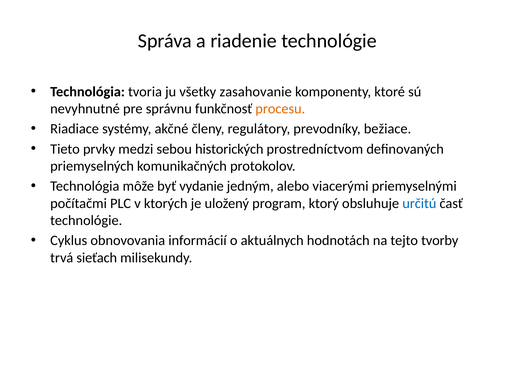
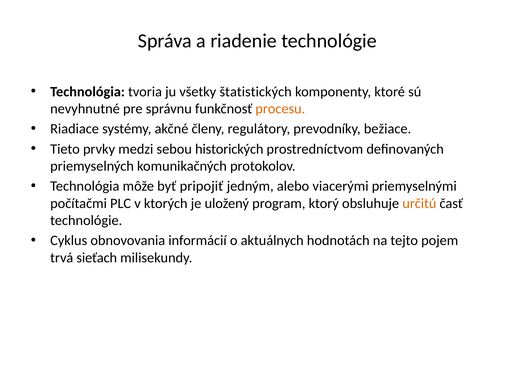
zasahovanie: zasahovanie -> štatistických
vydanie: vydanie -> pripojiť
určitú colour: blue -> orange
tvorby: tvorby -> pojem
